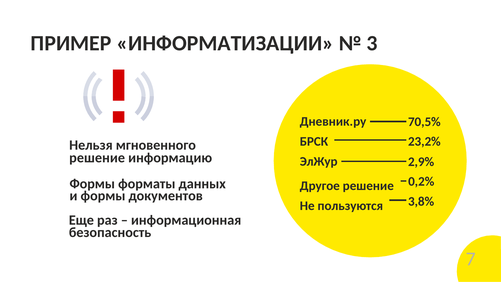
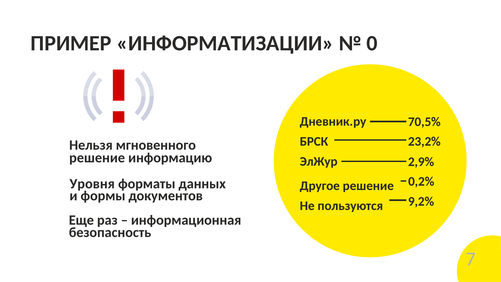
3: 3 -> 0
Формы at (92, 184): Формы -> Уровня
3,8%: 3,8% -> 9,2%
